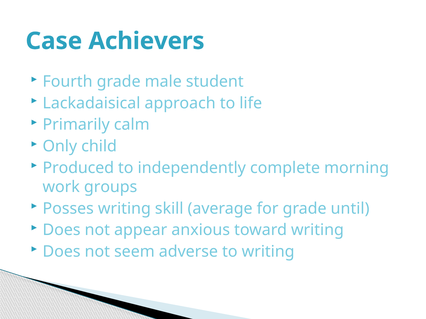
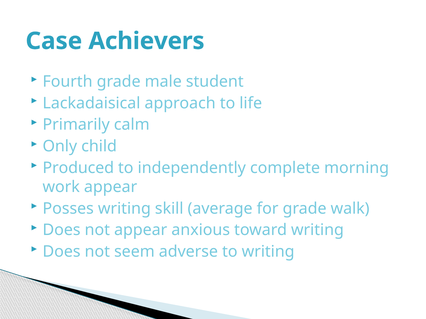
work groups: groups -> appear
until: until -> walk
